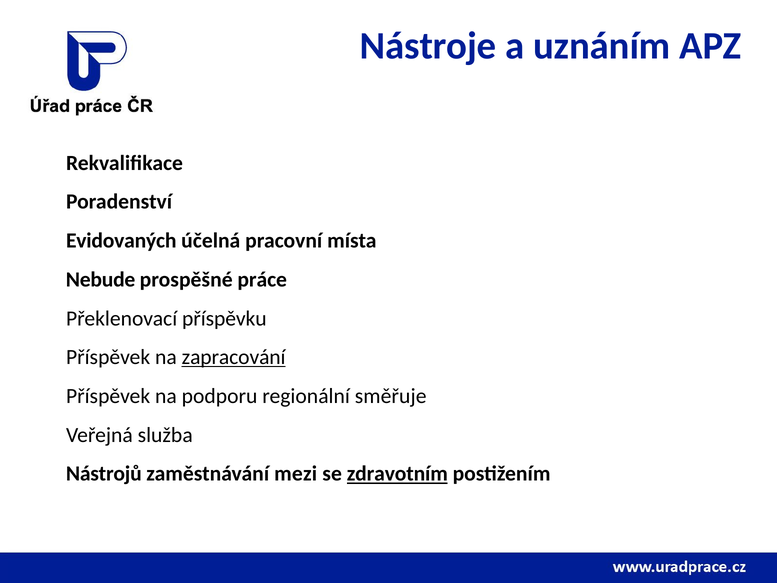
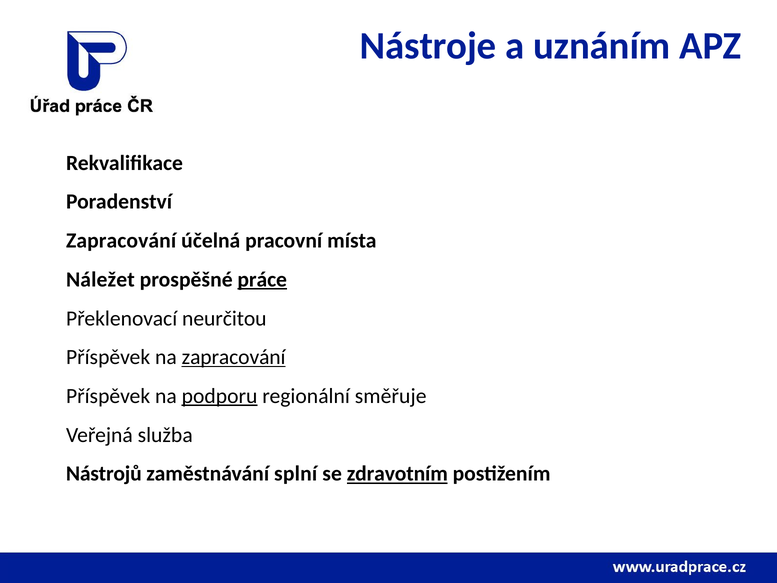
Evidovaných at (121, 241): Evidovaných -> Zapracování
Nebude: Nebude -> Náležet
práce underline: none -> present
příspěvku: příspěvku -> neurčitou
podporu underline: none -> present
mezi: mezi -> splní
